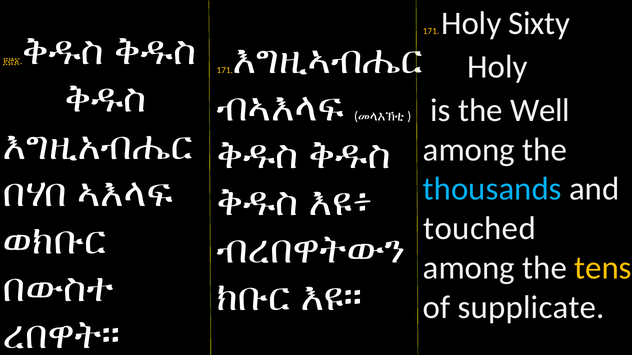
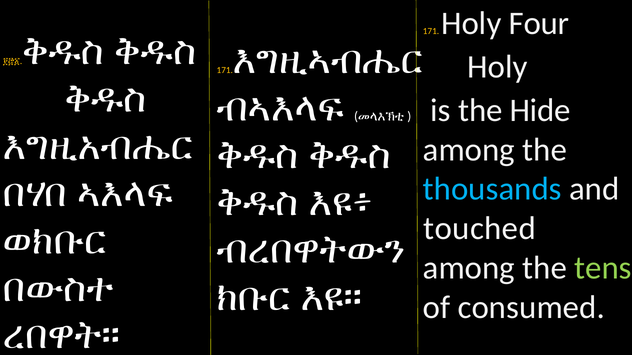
Sixty: Sixty -> Four
Well: Well -> Hide
tens colour: yellow -> light green
supplicate: supplicate -> consumed
